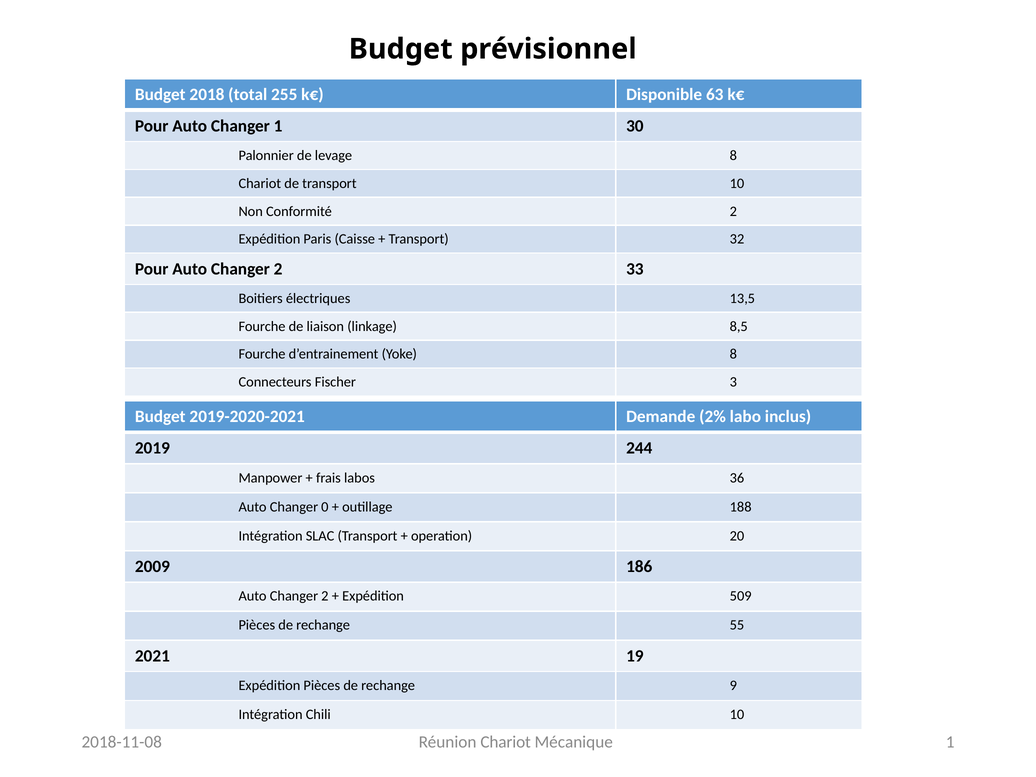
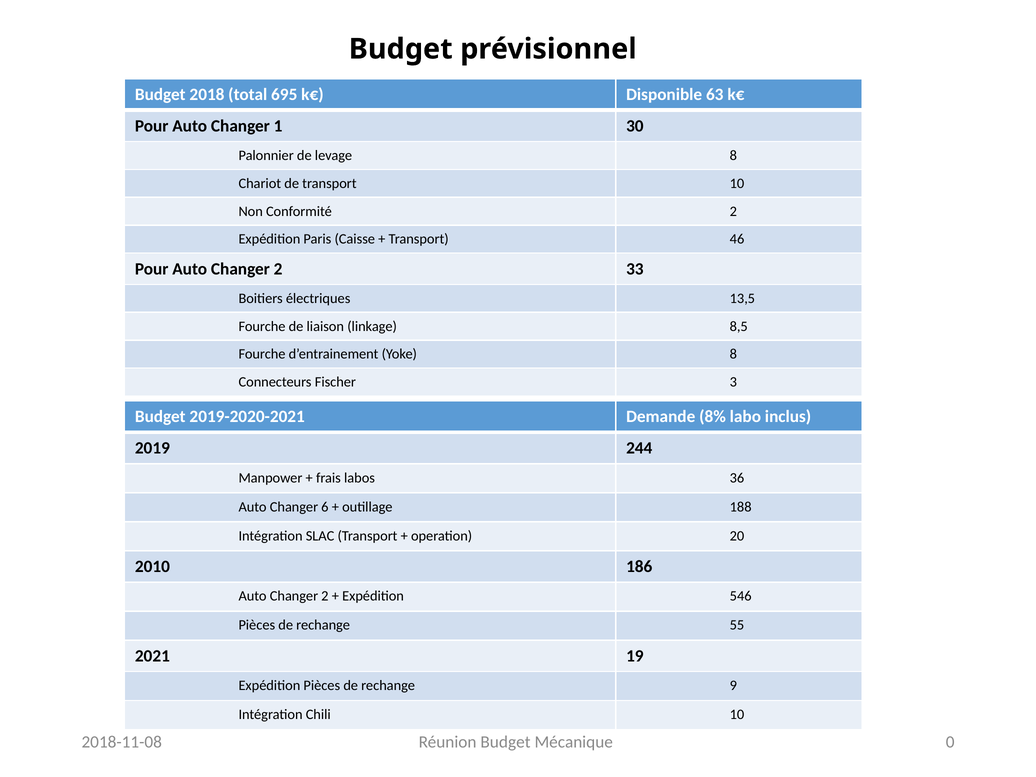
255: 255 -> 695
32: 32 -> 46
2%: 2% -> 8%
0: 0 -> 6
2009: 2009 -> 2010
509: 509 -> 546
Réunion Chariot: Chariot -> Budget
Mécanique 1: 1 -> 0
